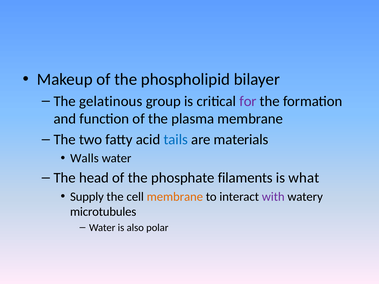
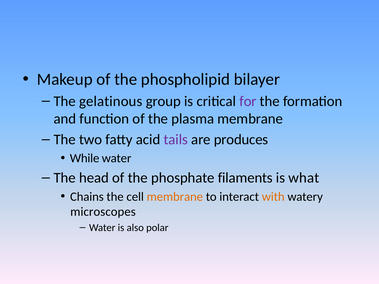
tails colour: blue -> purple
materials: materials -> produces
Walls: Walls -> While
Supply: Supply -> Chains
with colour: purple -> orange
microtubules: microtubules -> microscopes
